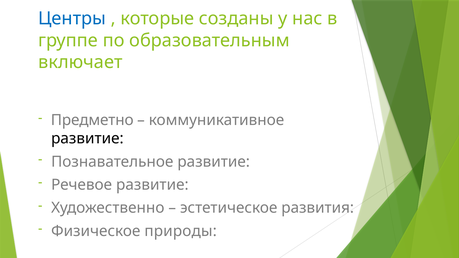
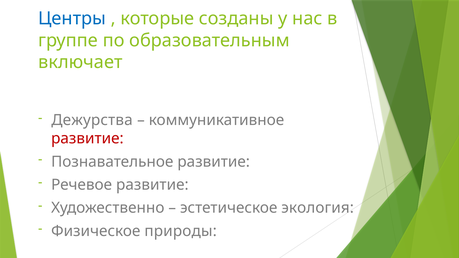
Предметно: Предметно -> Дежурства
развитие at (87, 139) colour: black -> red
развития: развития -> экология
